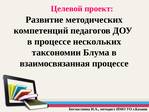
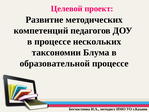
взаимосвязанная: взаимосвязанная -> образовательной
